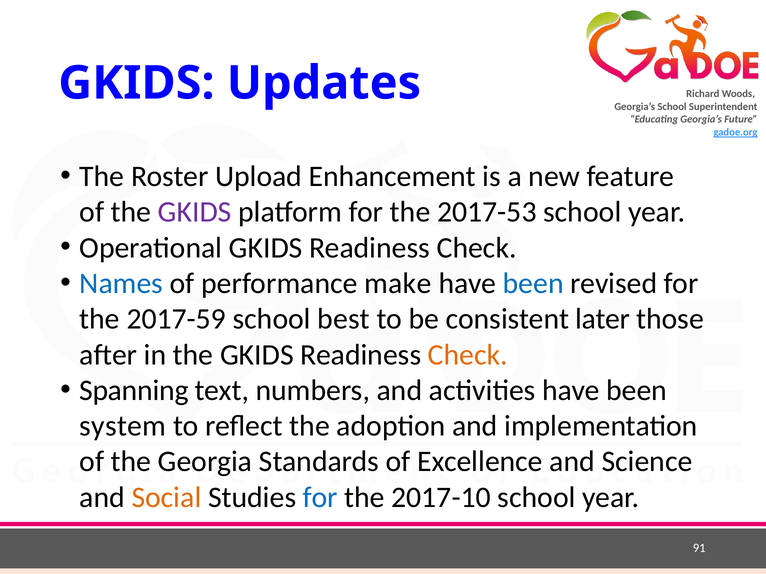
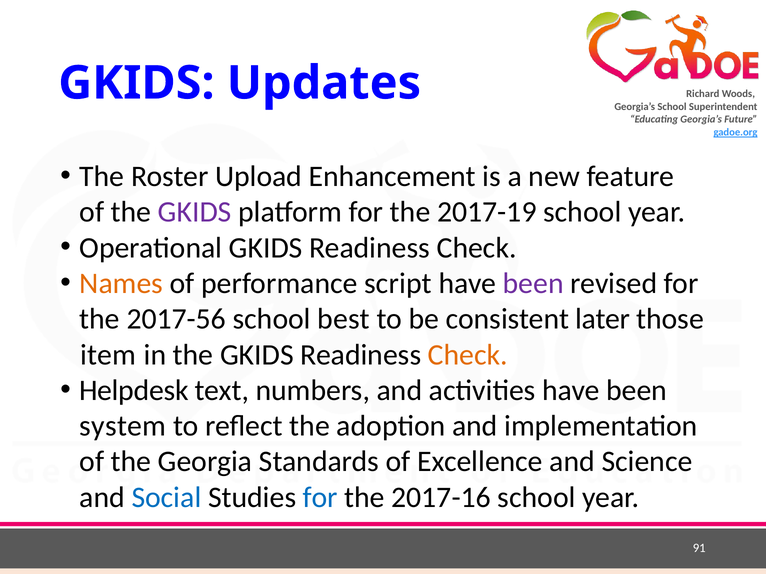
2017-53: 2017-53 -> 2017-19
Names colour: blue -> orange
make: make -> script
been at (533, 284) colour: blue -> purple
2017-59: 2017-59 -> 2017-56
after: after -> item
Spanning: Spanning -> Helpdesk
Social colour: orange -> blue
2017-10: 2017-10 -> 2017-16
